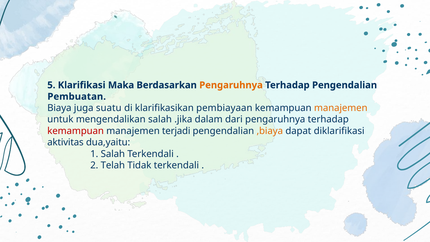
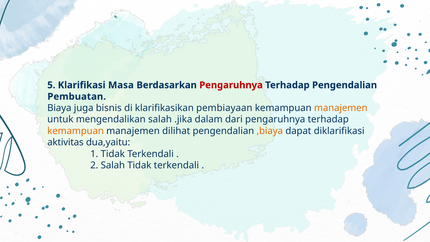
Maka: Maka -> Masa
Pengaruhnya at (231, 85) colour: orange -> red
suatu: suatu -> bisnis
kemampuan at (76, 131) colour: red -> orange
terjadi: terjadi -> dilihat
1 Salah: Salah -> Tidak
2 Telah: Telah -> Salah
